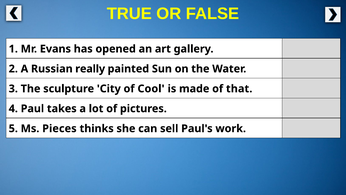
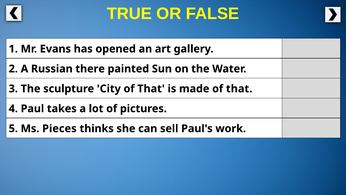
really: really -> there
City of Cool: Cool -> That
